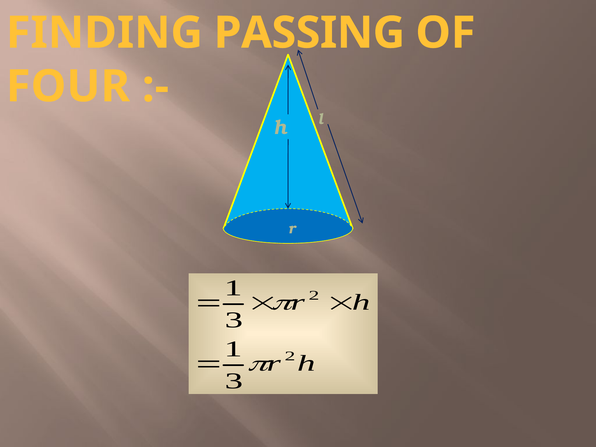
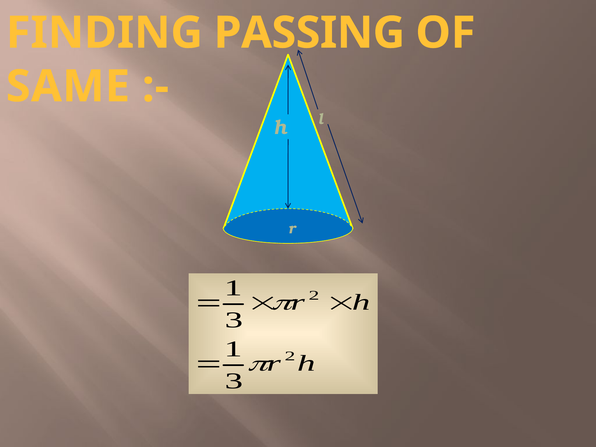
FOUR: FOUR -> SAME
